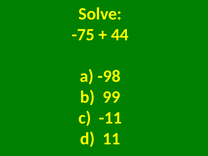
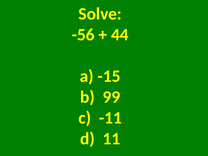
-75: -75 -> -56
-98: -98 -> -15
